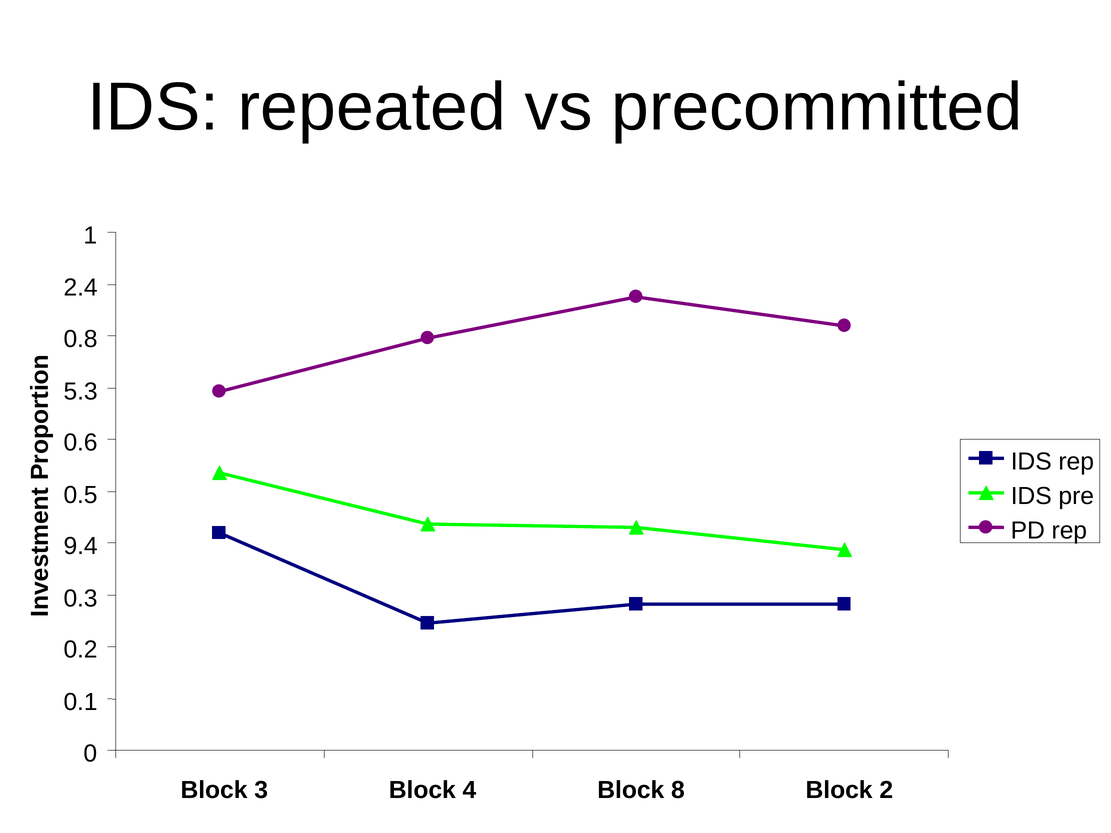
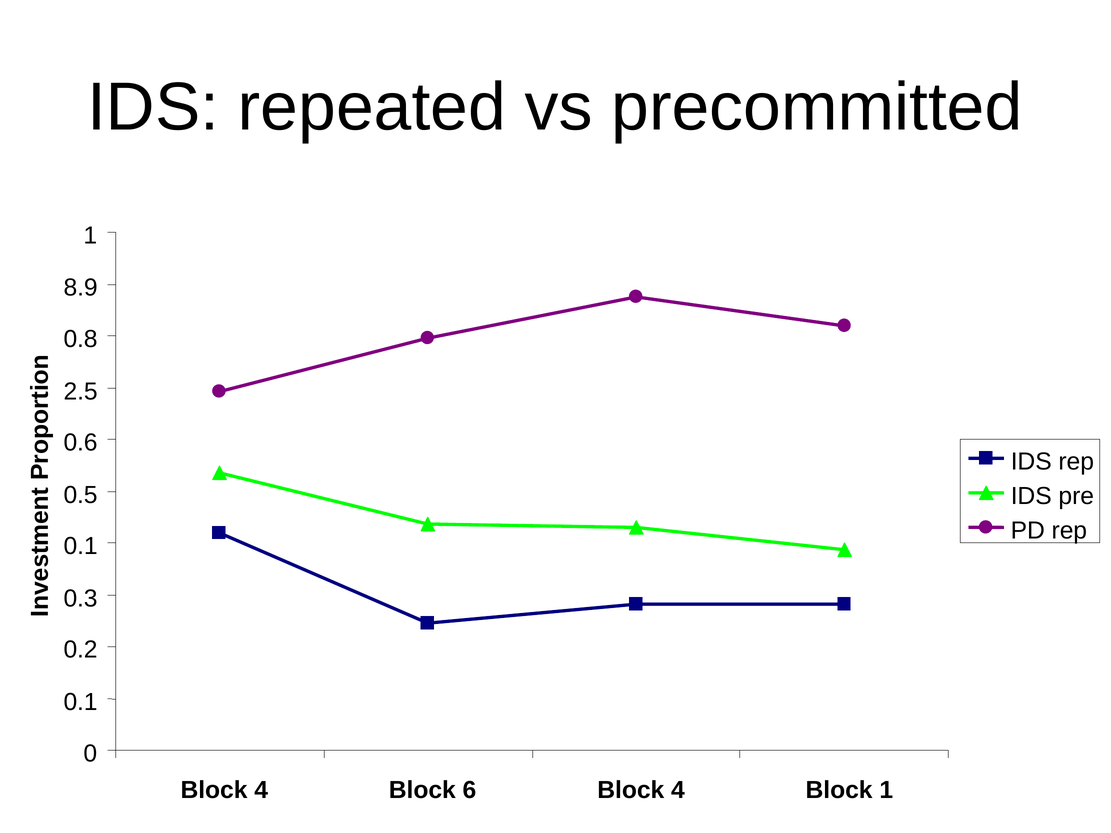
2.4: 2.4 -> 8.9
5.3: 5.3 -> 2.5
9.4 at (81, 546): 9.4 -> 0.1
3 at (261, 790): 3 -> 4
4: 4 -> 6
8 at (678, 790): 8 -> 4
Block 2: 2 -> 1
